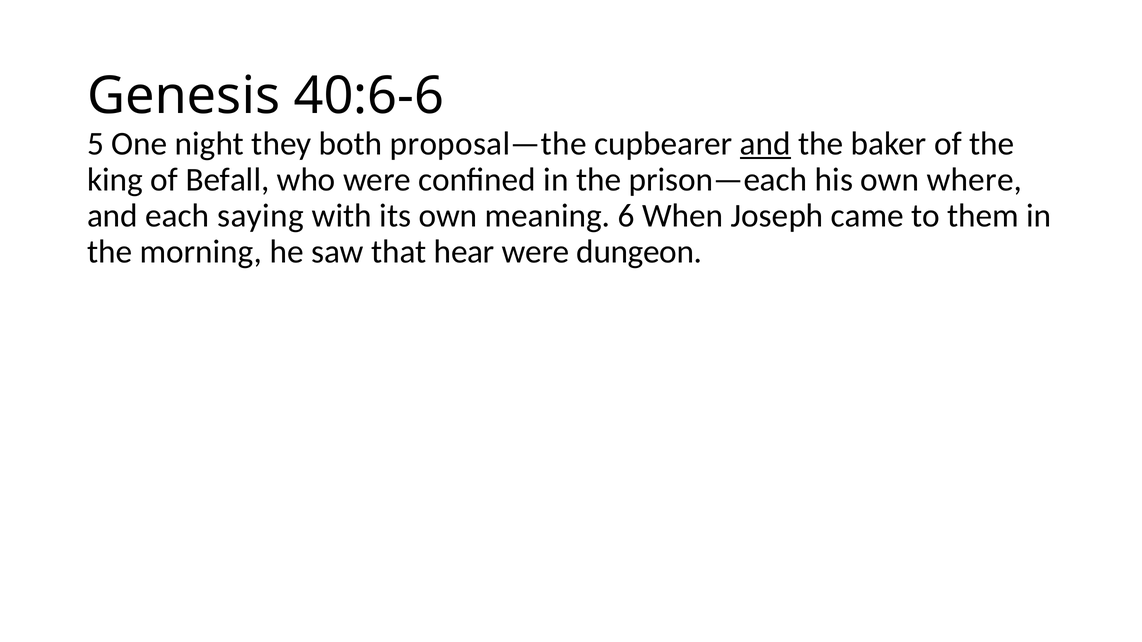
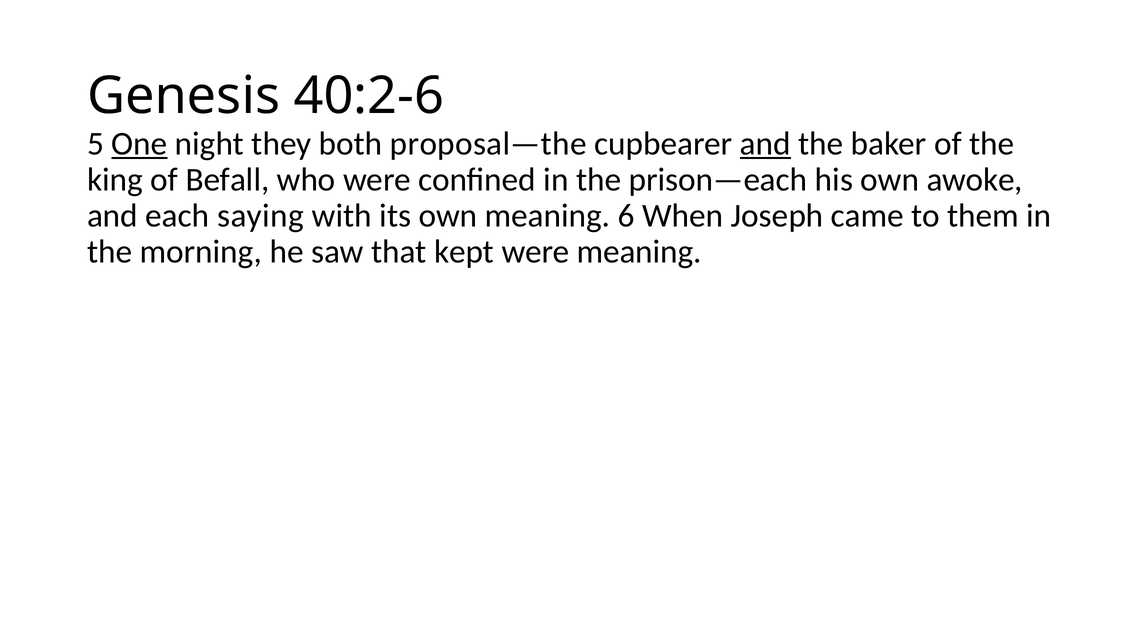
40:6-6: 40:6-6 -> 40:2-6
One underline: none -> present
where: where -> awoke
hear: hear -> kept
were dungeon: dungeon -> meaning
